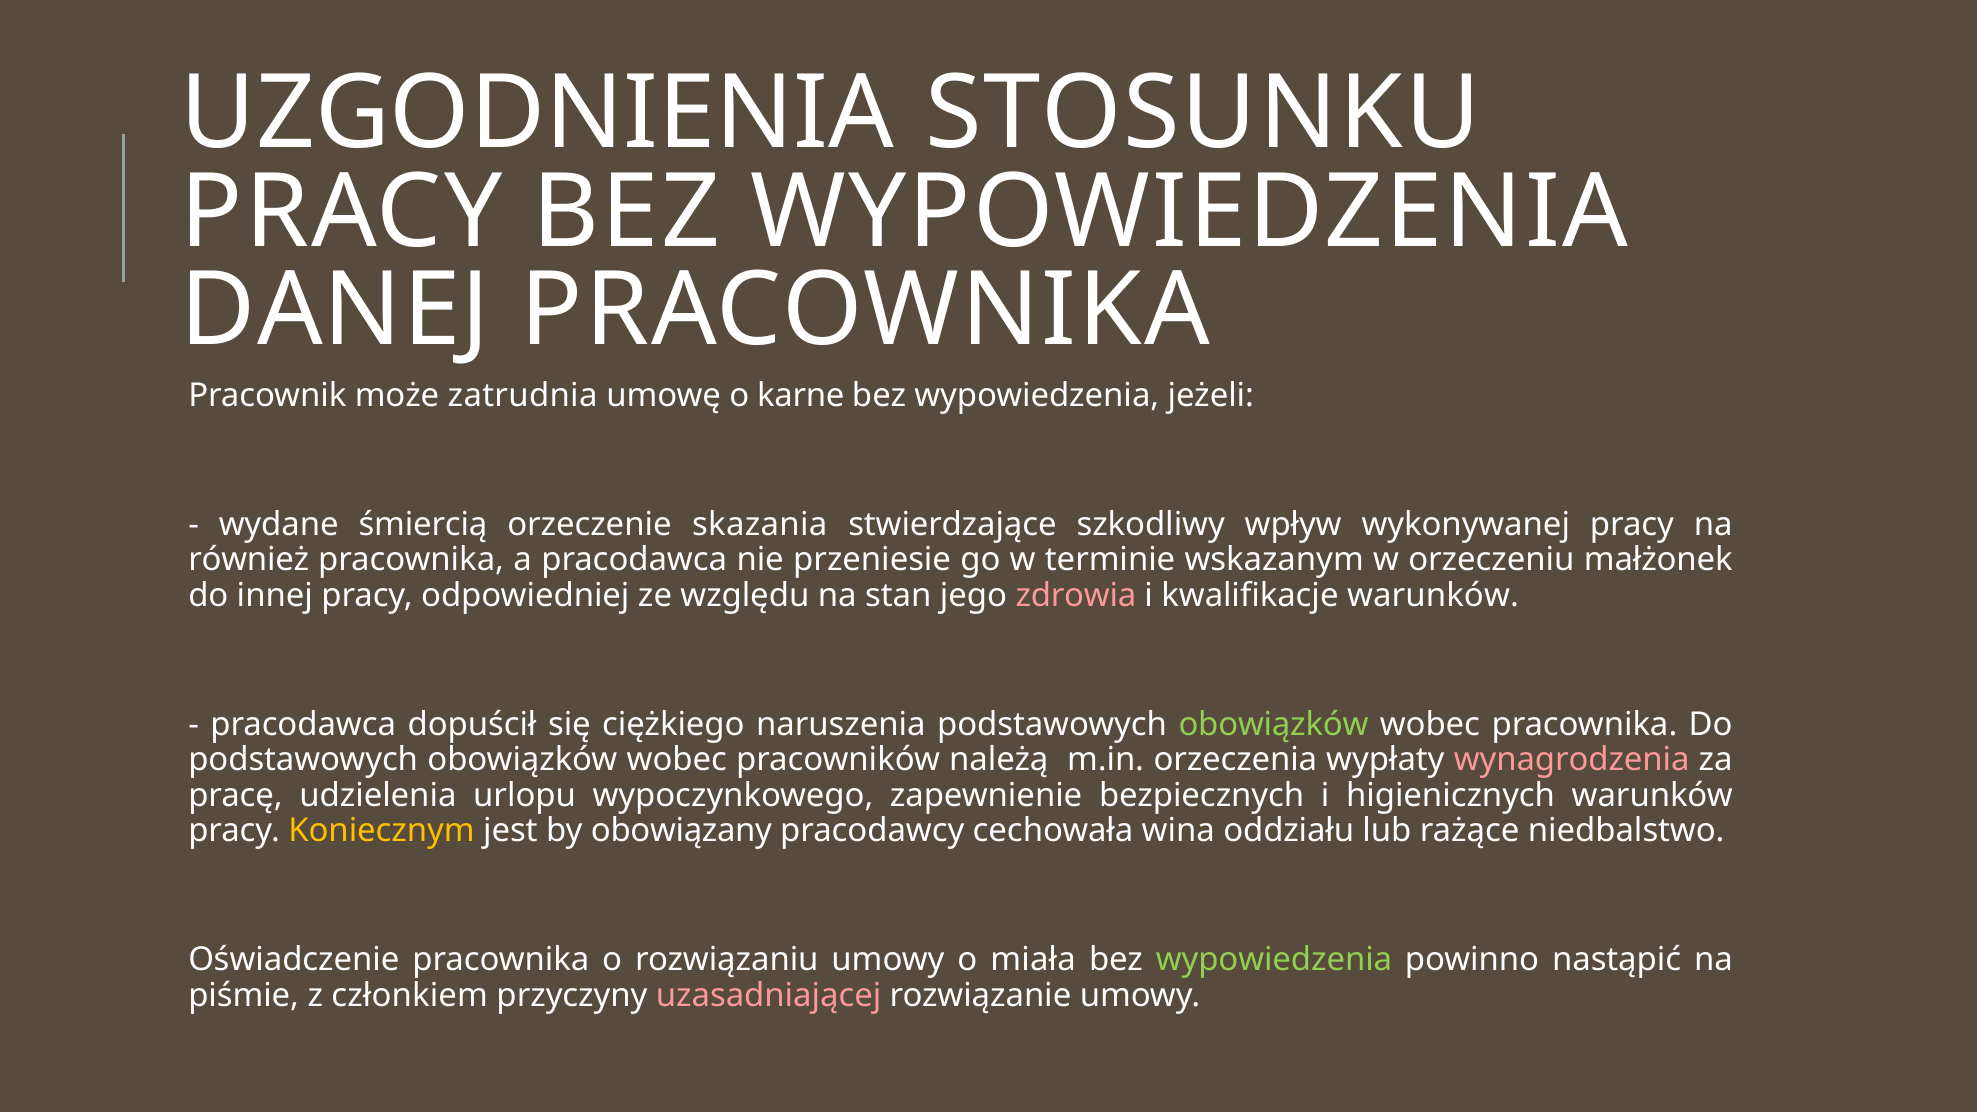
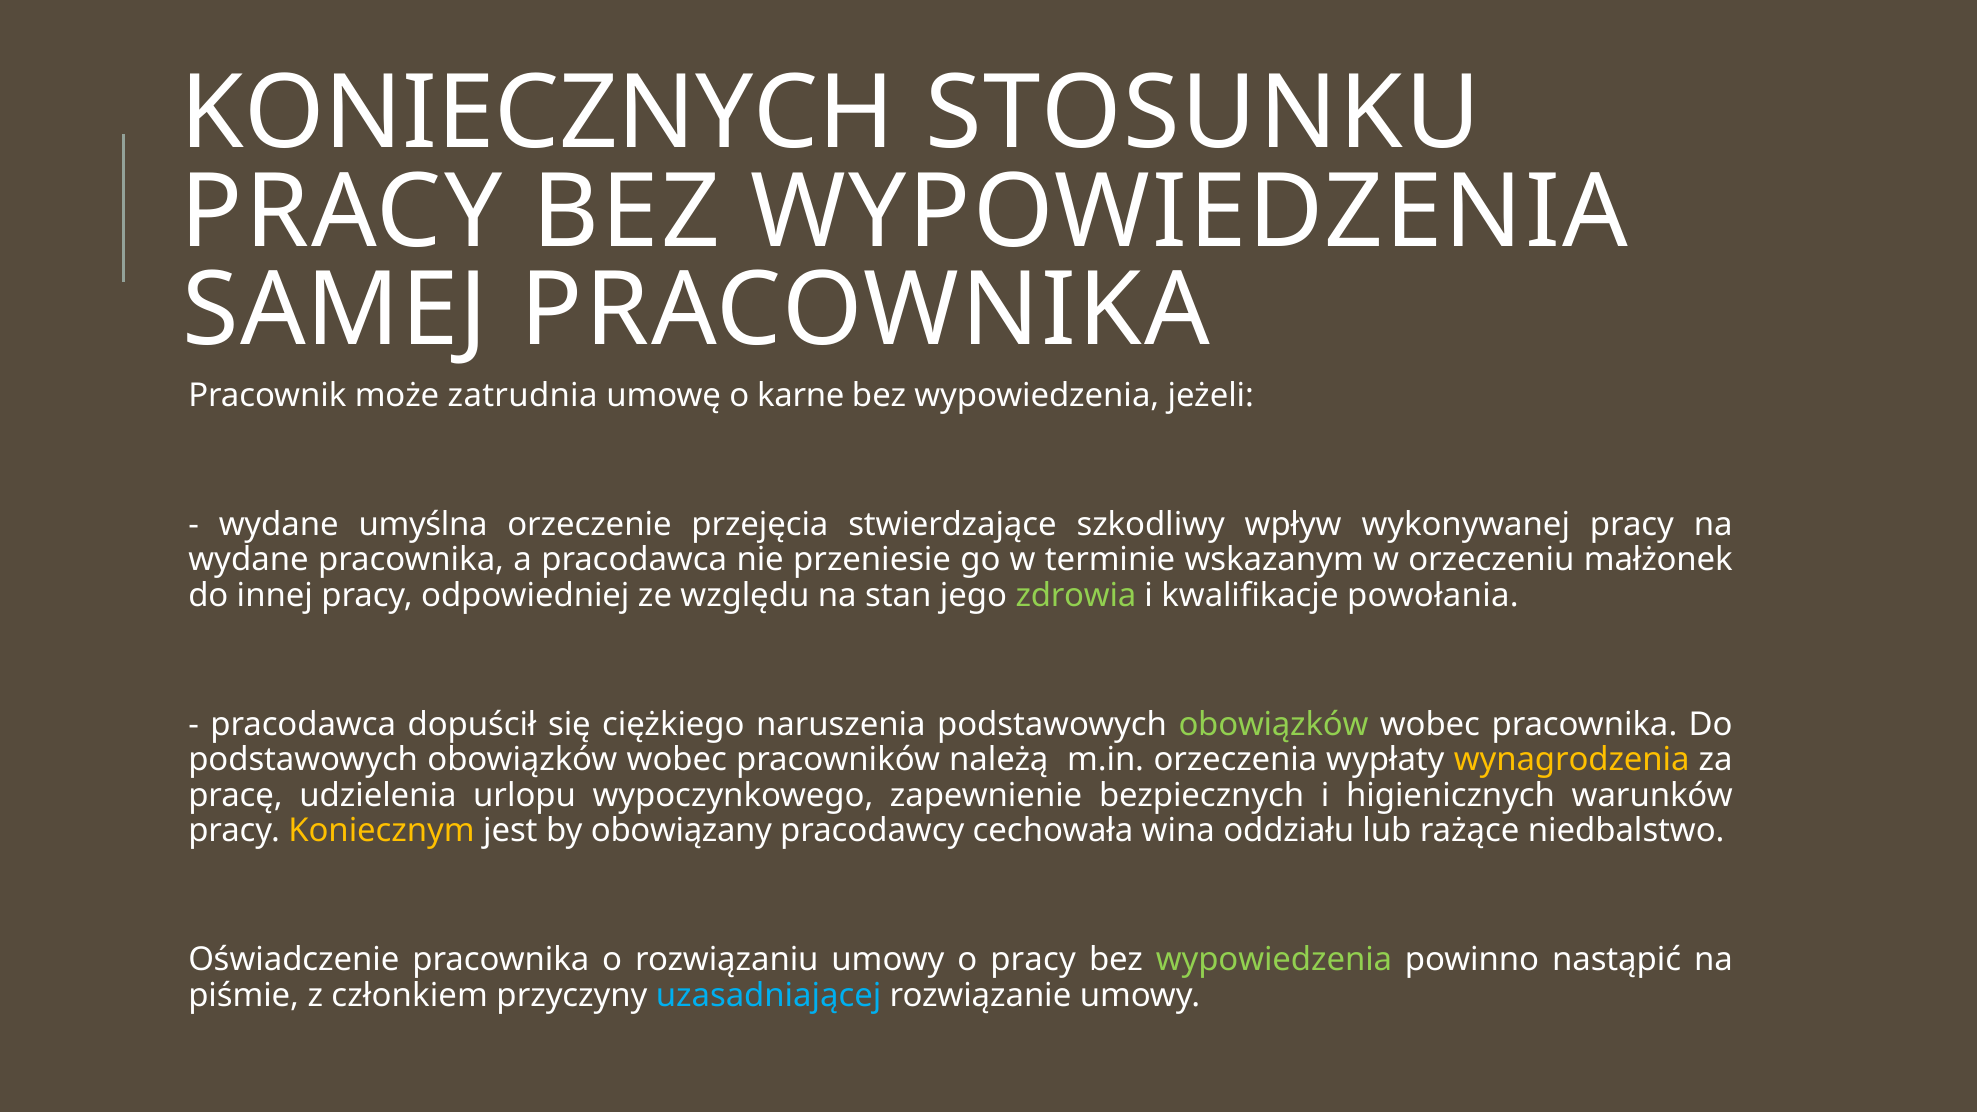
UZGODNIENIA: UZGODNIENIA -> KONIECZNYCH
DANEJ: DANEJ -> SAMEJ
śmiercią: śmiercią -> umyślna
skazania: skazania -> przejęcia
również at (249, 560): również -> wydane
zdrowia colour: pink -> light green
kwalifikacje warunków: warunków -> powołania
wynagrodzenia colour: pink -> yellow
o miała: miała -> pracy
uzasadniającej colour: pink -> light blue
